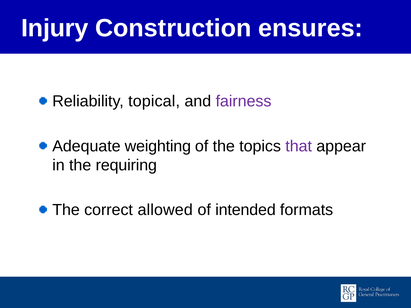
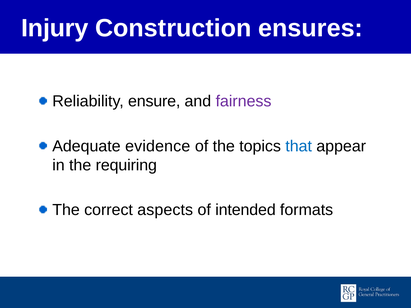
topical: topical -> ensure
weighting: weighting -> evidence
that colour: purple -> blue
allowed: allowed -> aspects
